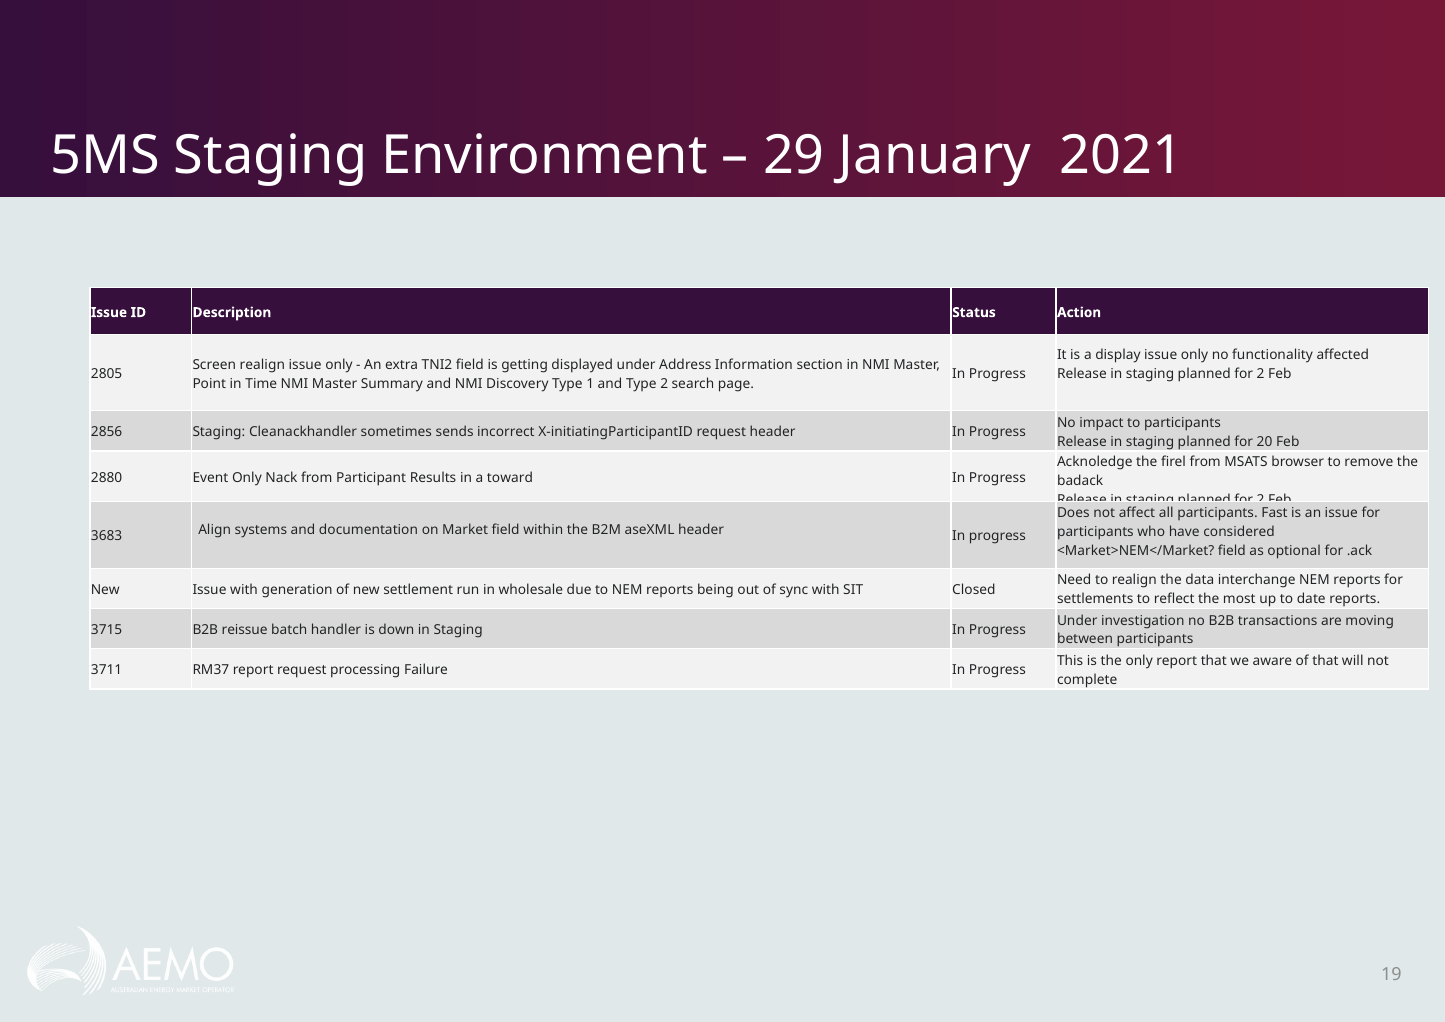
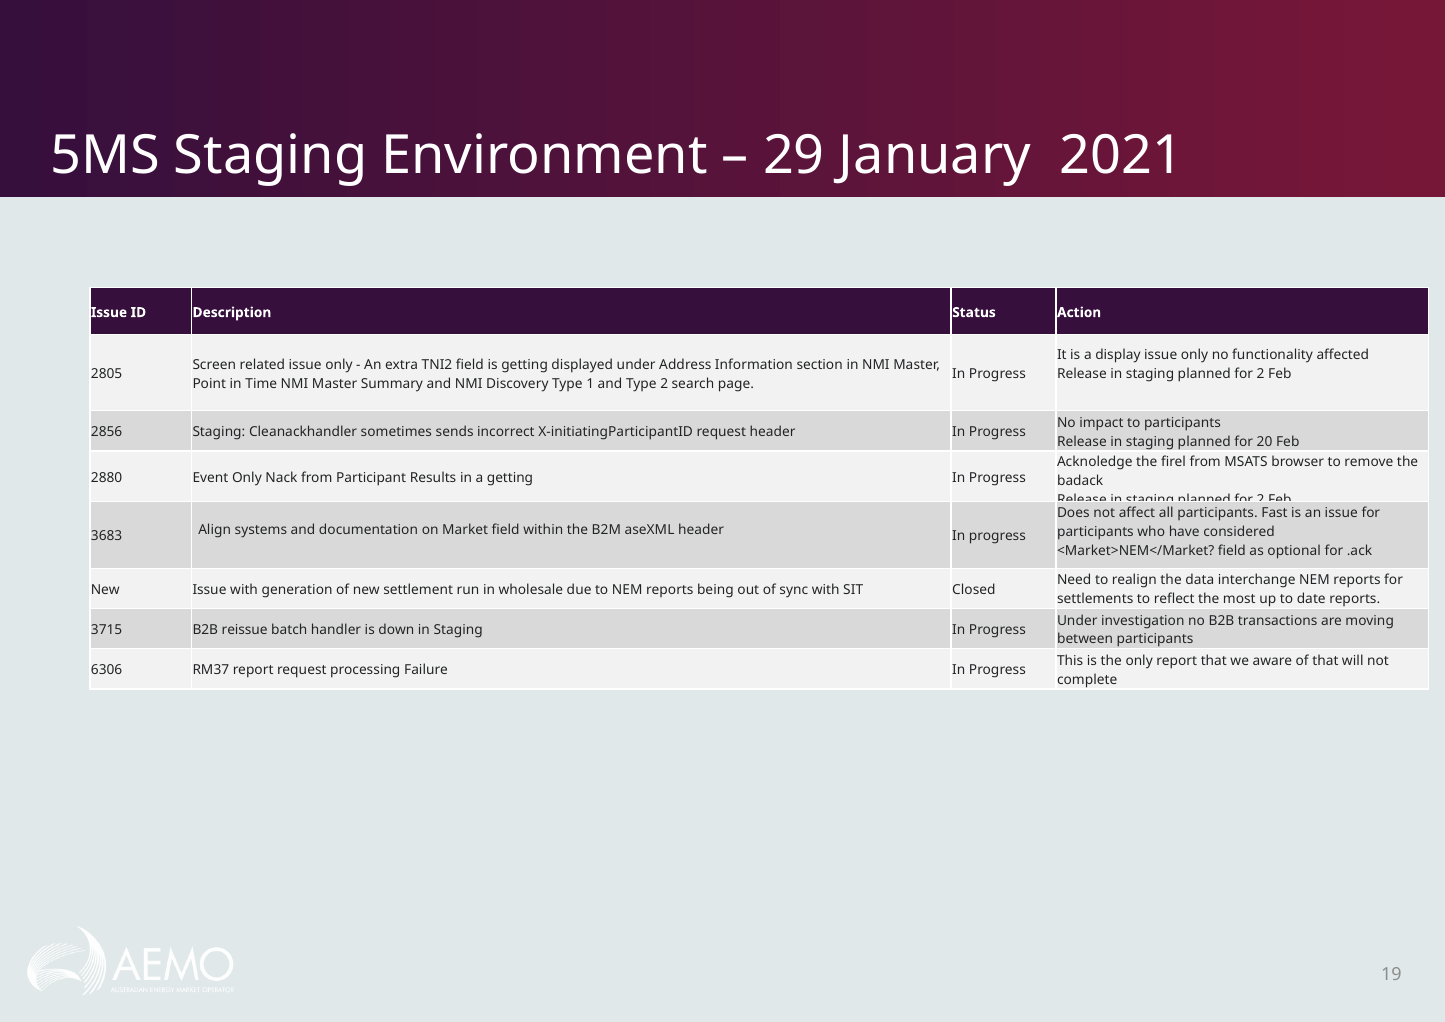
Screen realign: realign -> related
a toward: toward -> getting
3711: 3711 -> 6306
